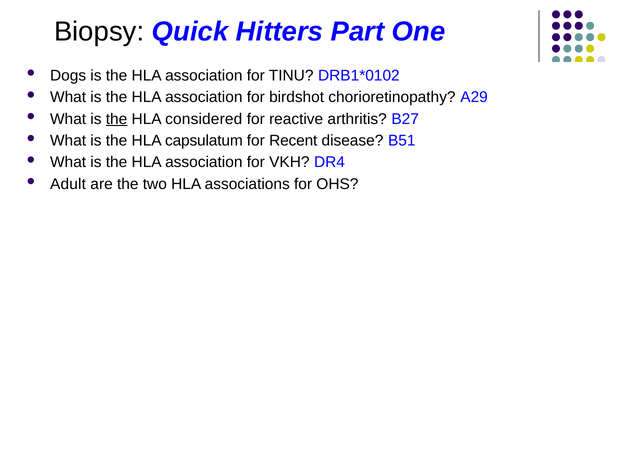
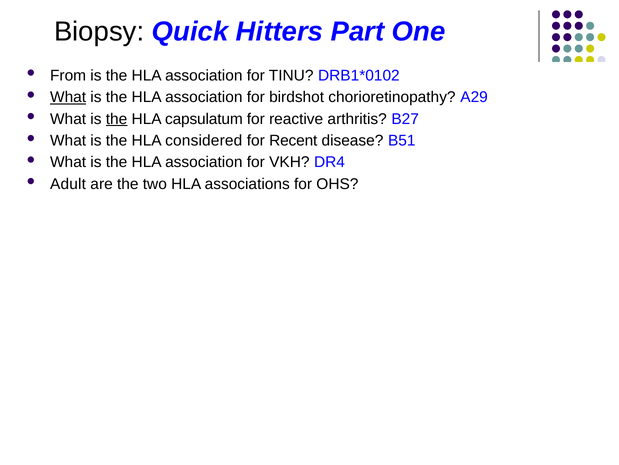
Dogs: Dogs -> From
What at (68, 97) underline: none -> present
considered: considered -> capsulatum
capsulatum: capsulatum -> considered
